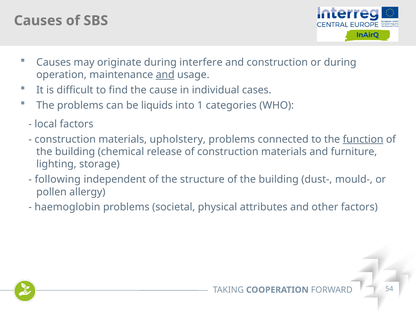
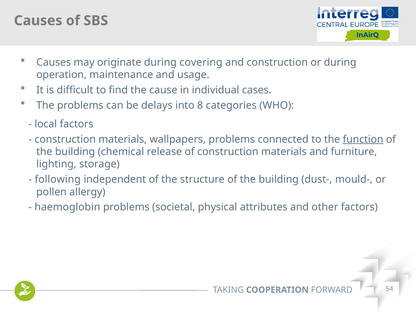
interfere: interfere -> covering
and at (165, 75) underline: present -> none
liquids: liquids -> delays
1: 1 -> 8
upholstery: upholstery -> wallpapers
